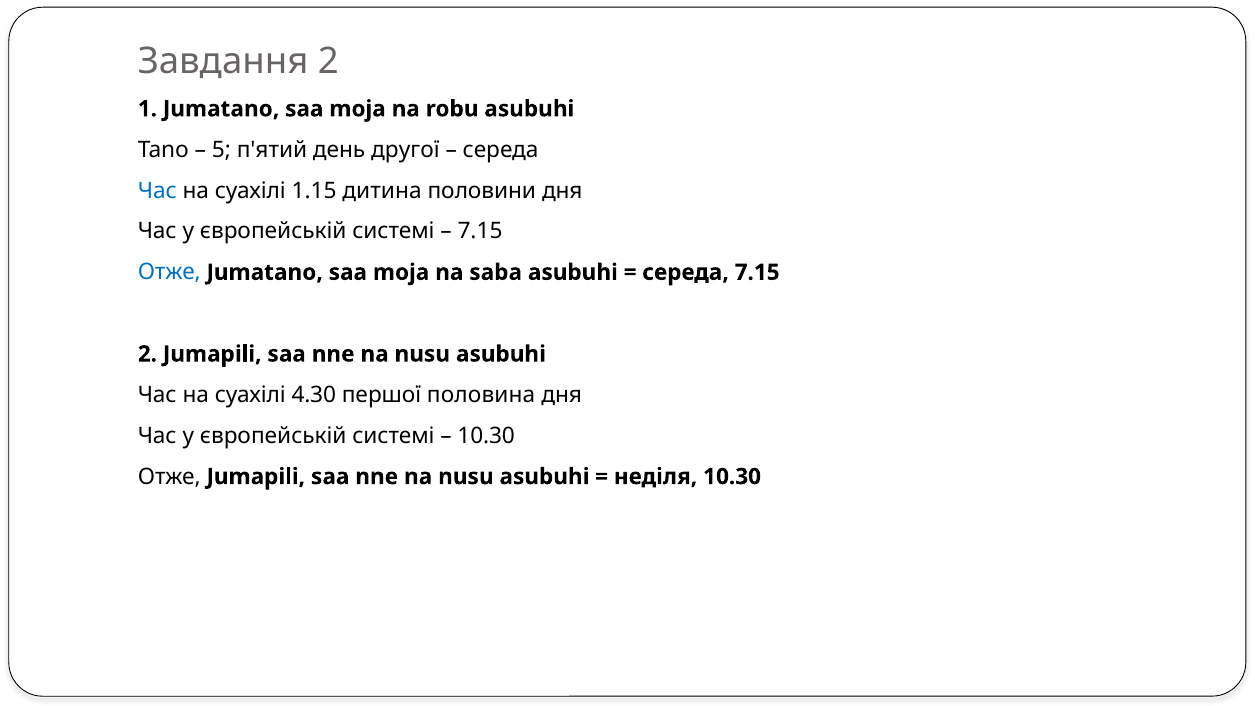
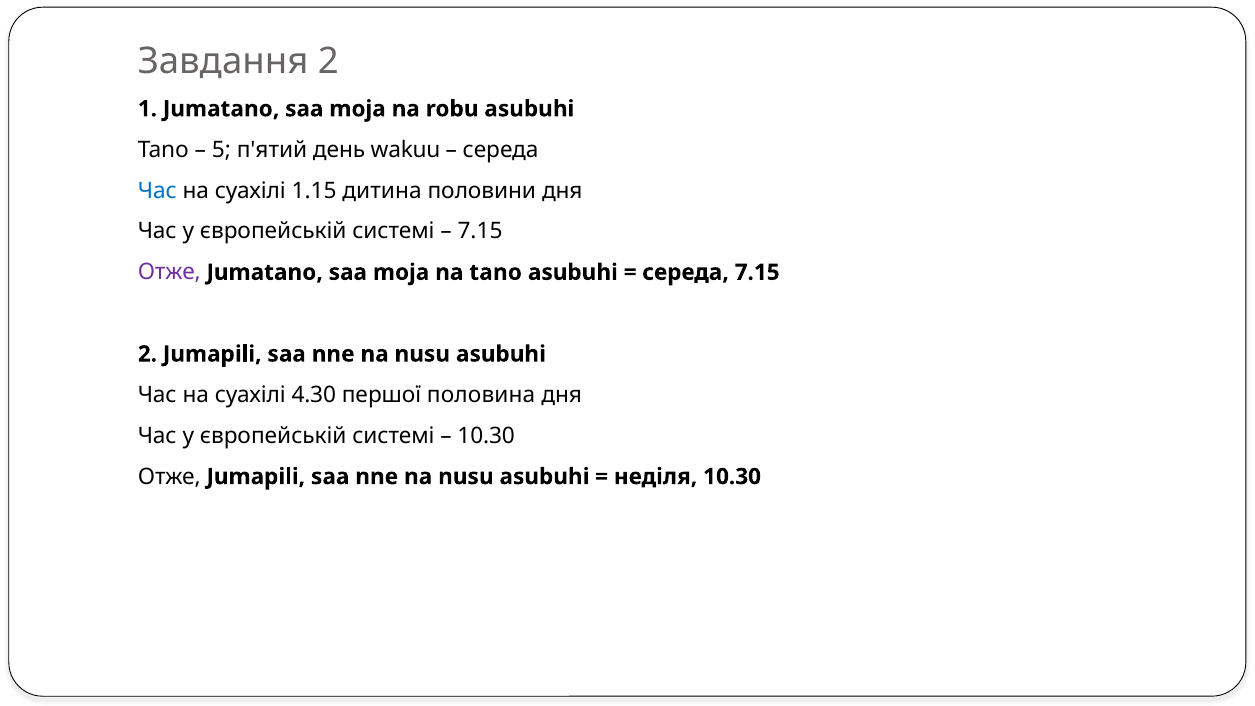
другої: другої -> wakuu
Отже at (169, 272) colour: blue -> purple
na saba: saba -> tano
